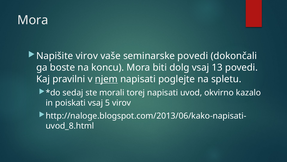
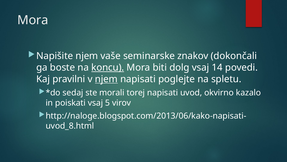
Napišite virov: virov -> njem
seminarske povedi: povedi -> znakov
koncu underline: none -> present
13: 13 -> 14
